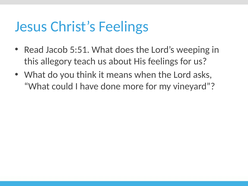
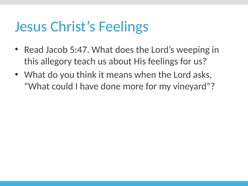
5:51: 5:51 -> 5:47
